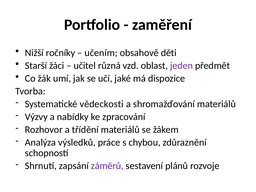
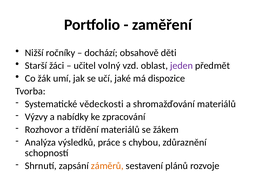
učením: učením -> dochází
různá: různá -> volný
záměrů colour: purple -> orange
